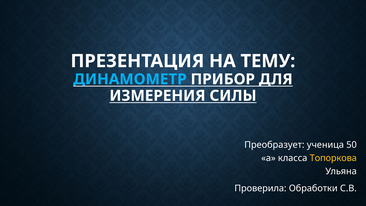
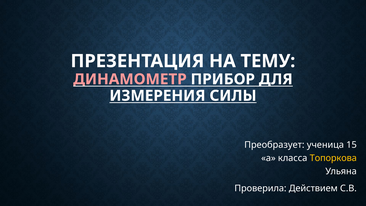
ДИНАМОМЕТР colour: light blue -> pink
50: 50 -> 15
Обработки: Обработки -> Действием
